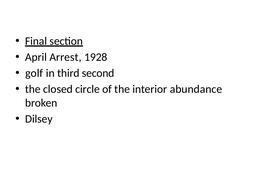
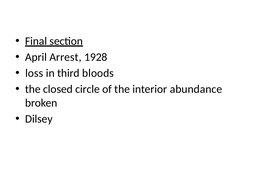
golf: golf -> loss
second: second -> bloods
